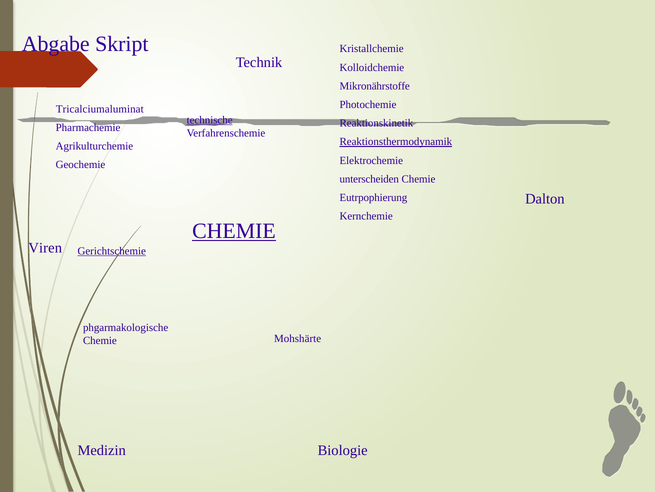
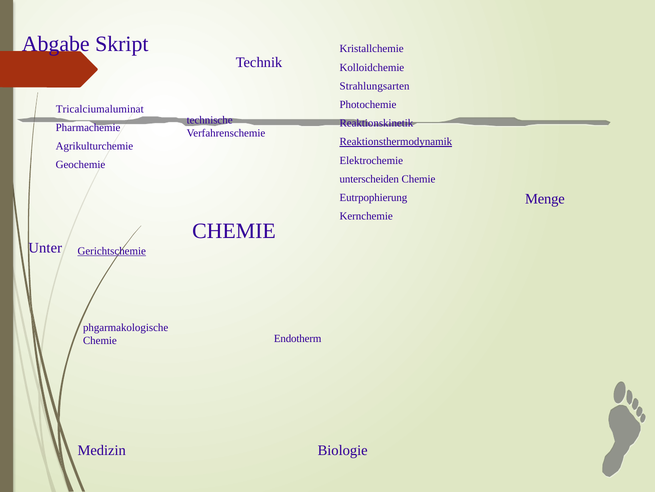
Mikronährstoffe: Mikronährstoffe -> Strahlungsarten
technische underline: present -> none
Dalton: Dalton -> Menge
CHEMIE at (234, 231) underline: present -> none
Viren: Viren -> Unter
Mohshärte: Mohshärte -> Endotherm
